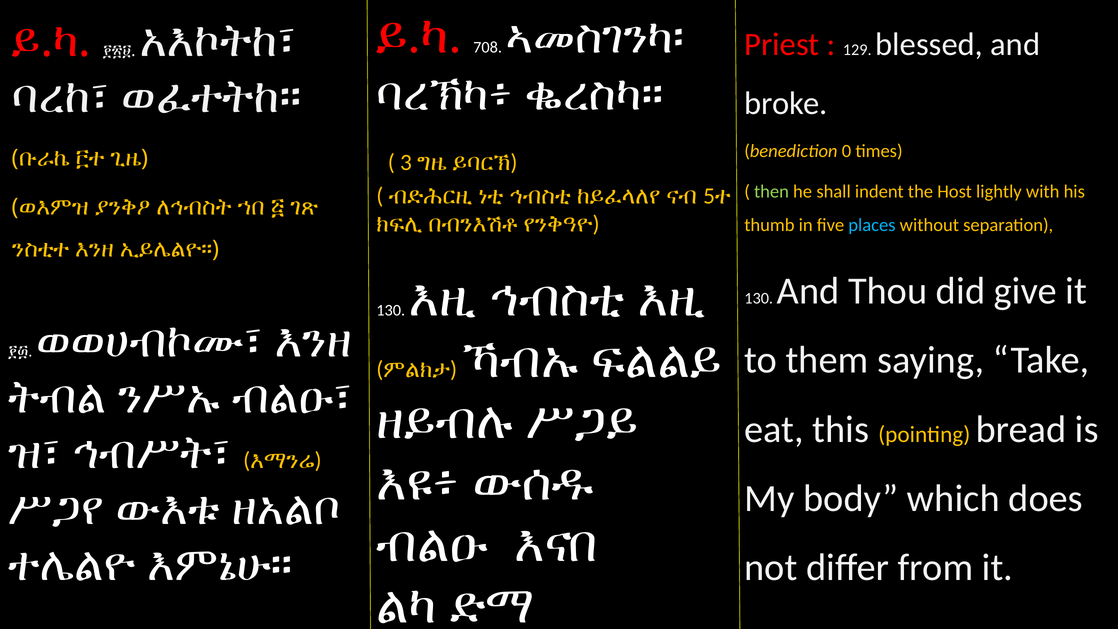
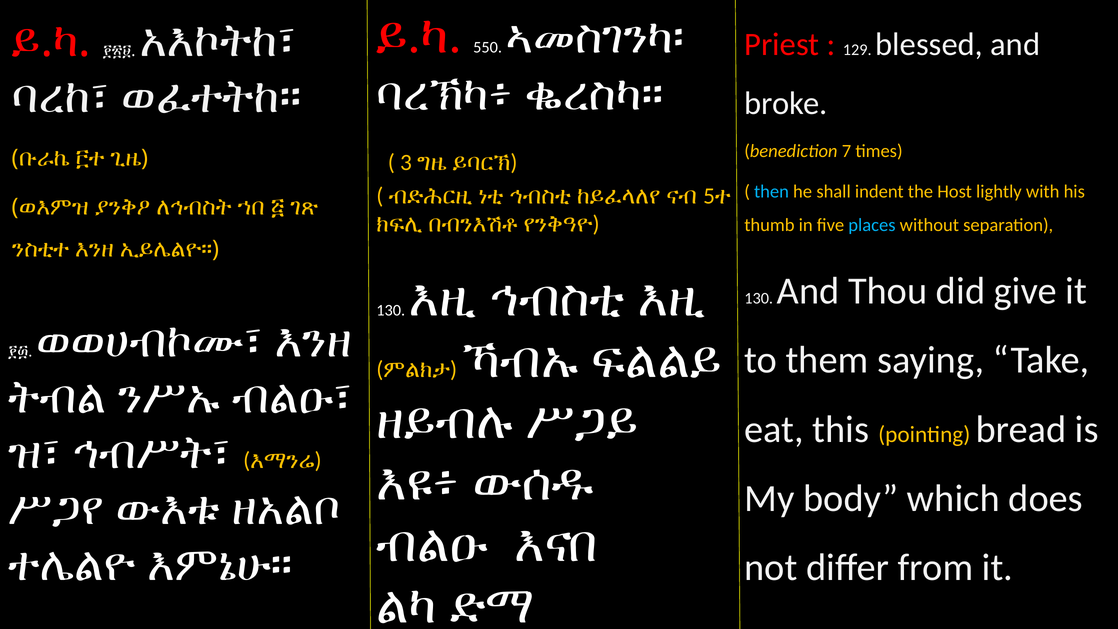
708: 708 -> 550
0: 0 -> 7
then colour: light green -> light blue
